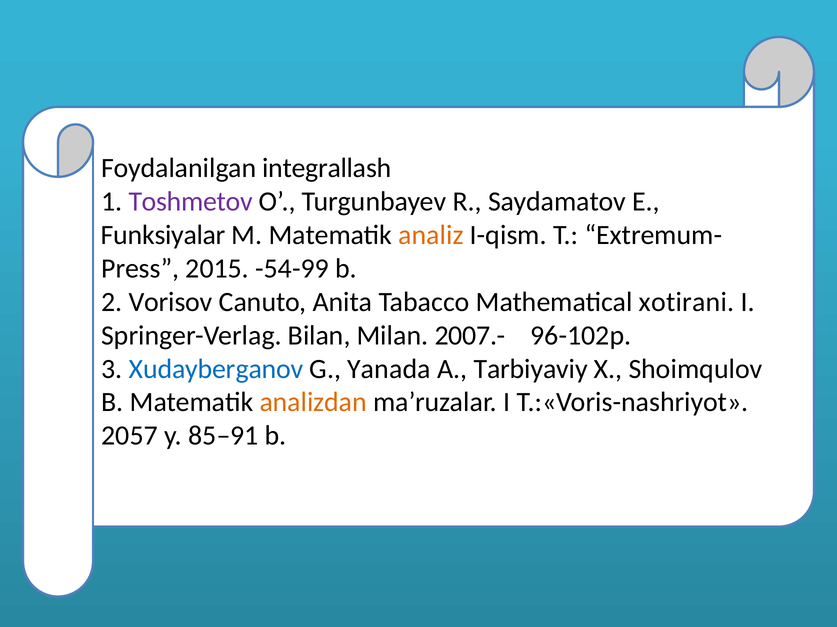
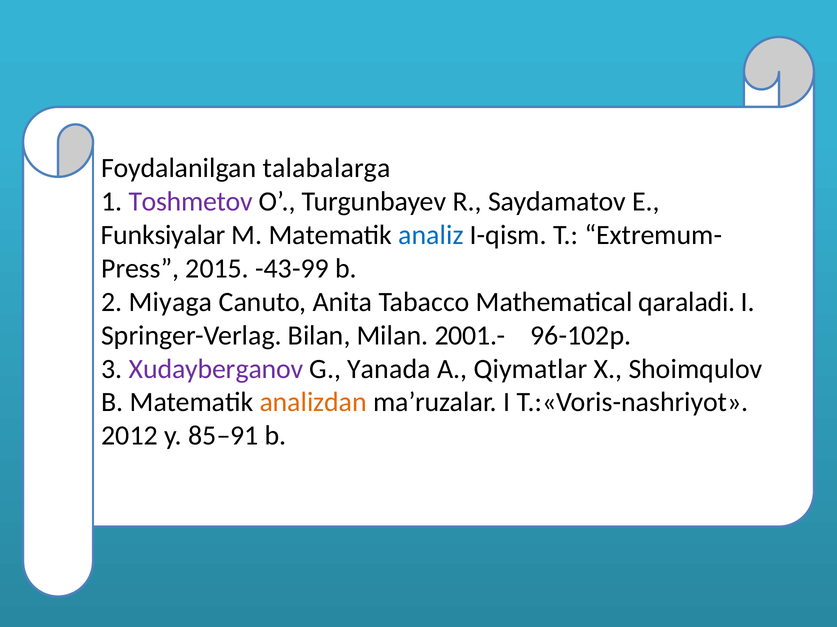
integrallash: integrallash -> talabalarga
analiz colour: orange -> blue
-54-99: -54-99 -> -43-99
Vorisov: Vorisov -> Miyaga
xotirani: xotirani -> qaraladi
2007.-: 2007.- -> 2001.-
Xudayberganov colour: blue -> purple
Tarbiyaviy: Tarbiyaviy -> Qiymatlar
2057: 2057 -> 2012
